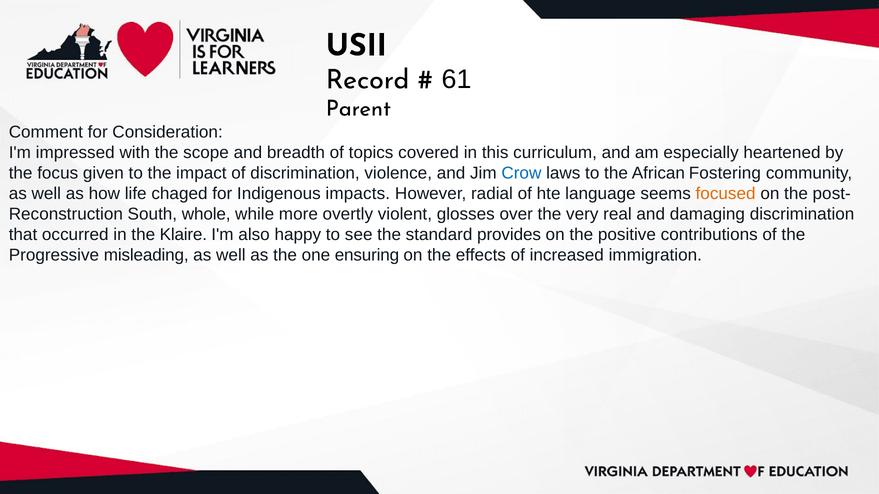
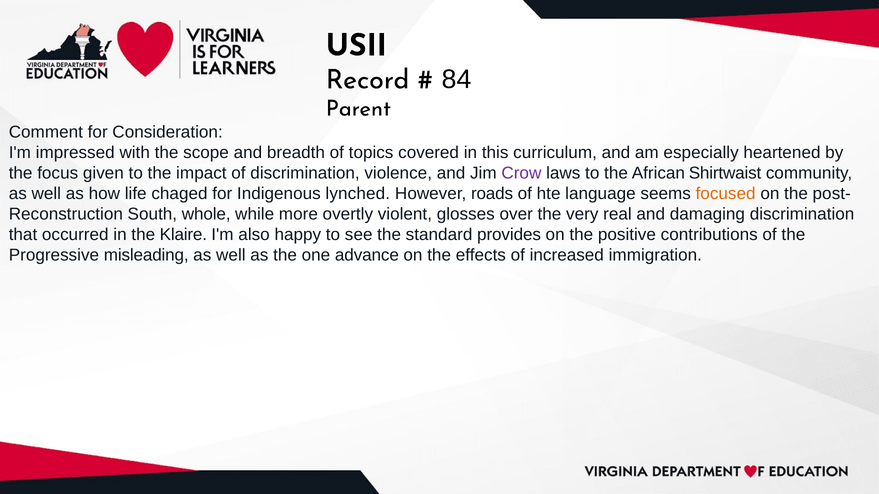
61: 61 -> 84
Crow colour: blue -> purple
Fostering: Fostering -> Shirtwaist
impacts: impacts -> lynched
radial: radial -> roads
ensuring: ensuring -> advance
